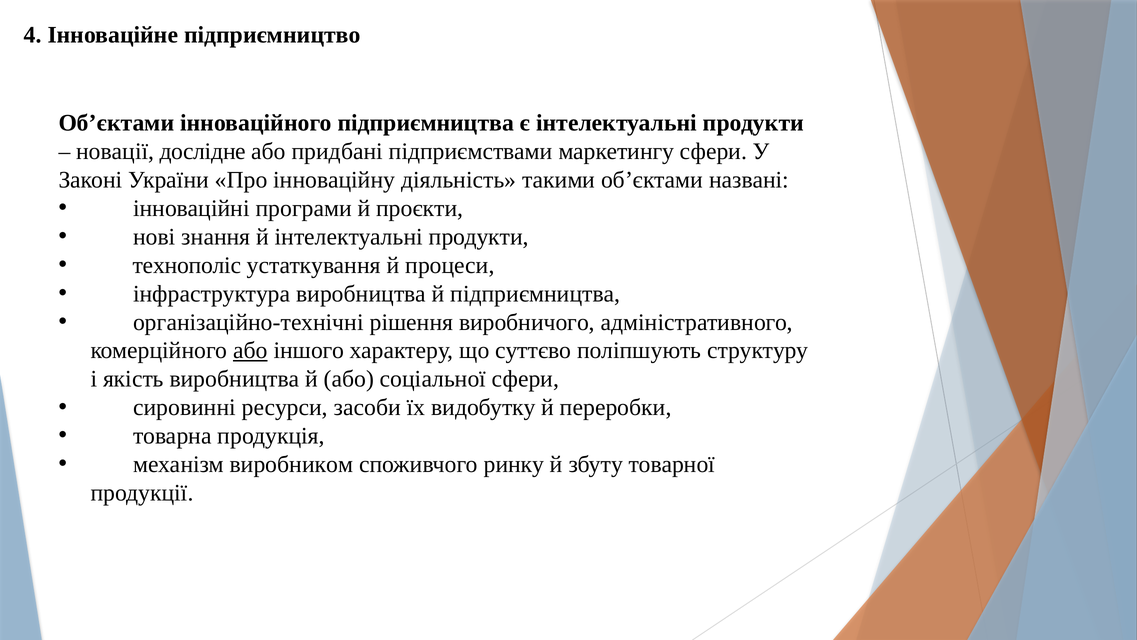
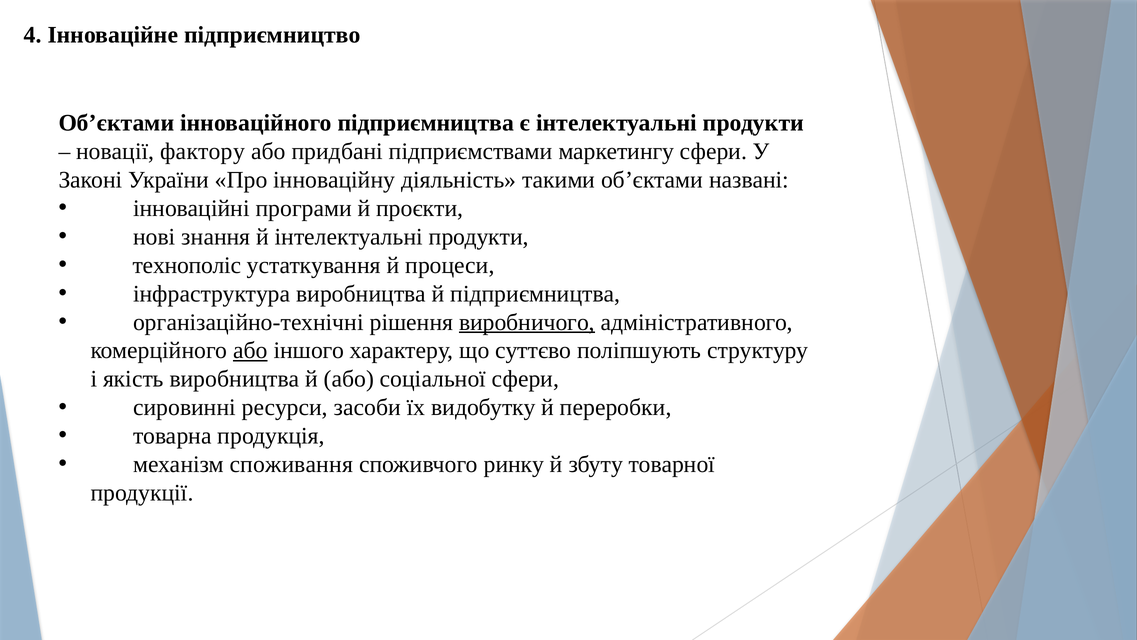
дослідне: дослідне -> фактору
виробничого underline: none -> present
виробником: виробником -> споживання
